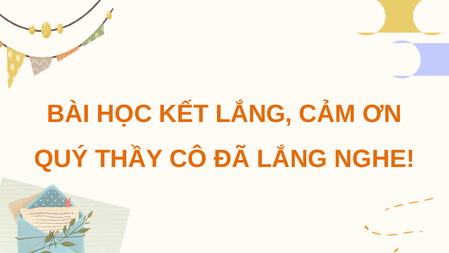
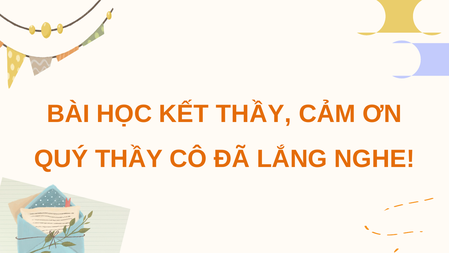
KẾT LẮNG: LẮNG -> THẦY
